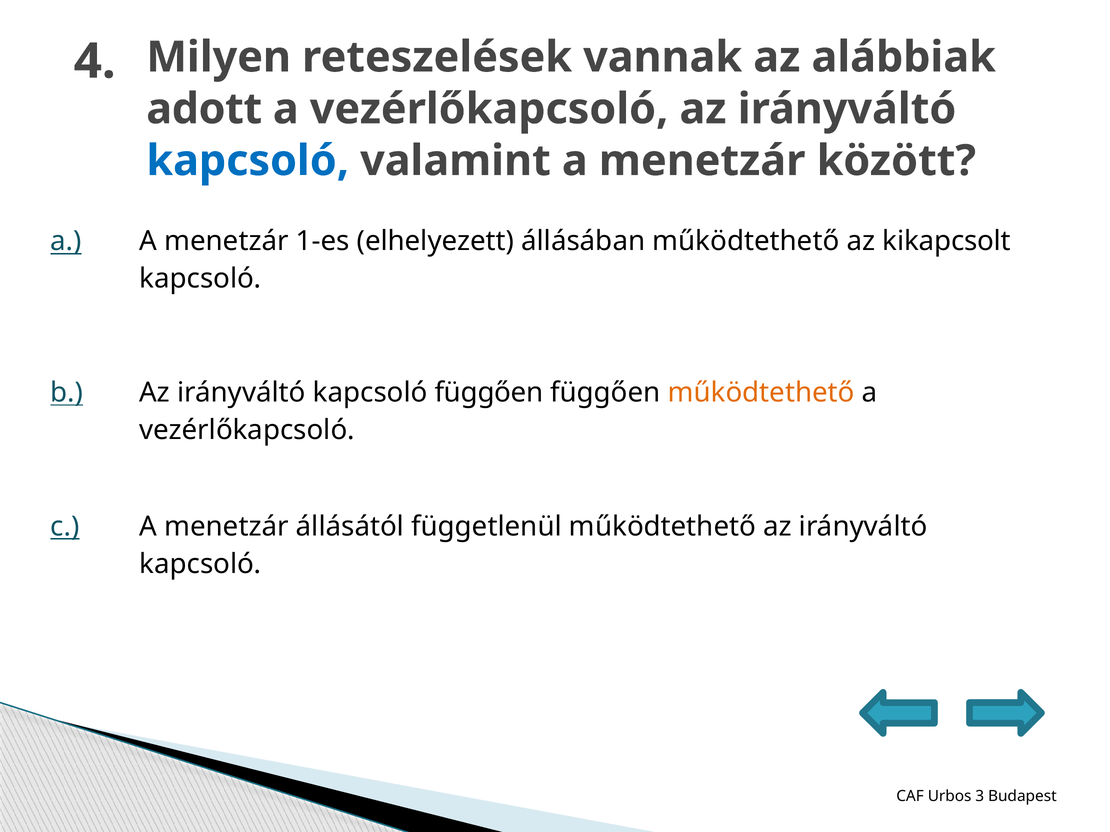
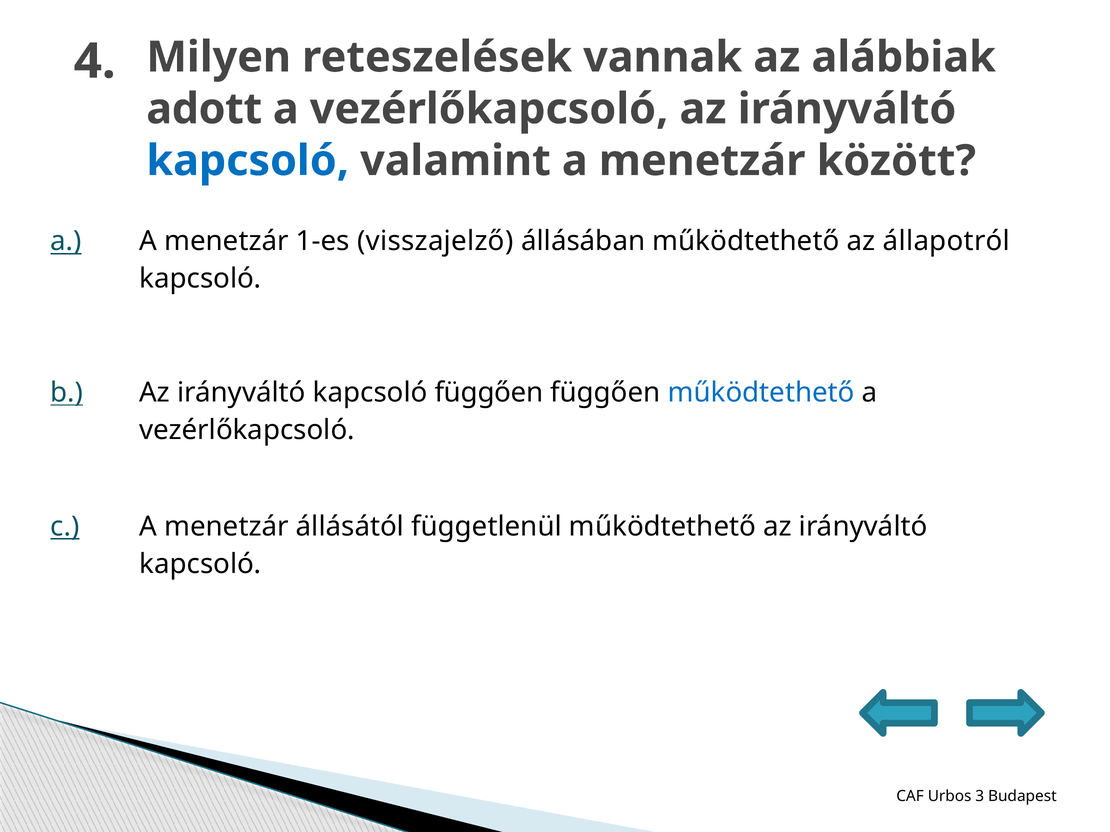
elhelyezett: elhelyezett -> visszajelző
kikapcsolt: kikapcsolt -> állapotról
működtethető at (761, 393) colour: orange -> blue
